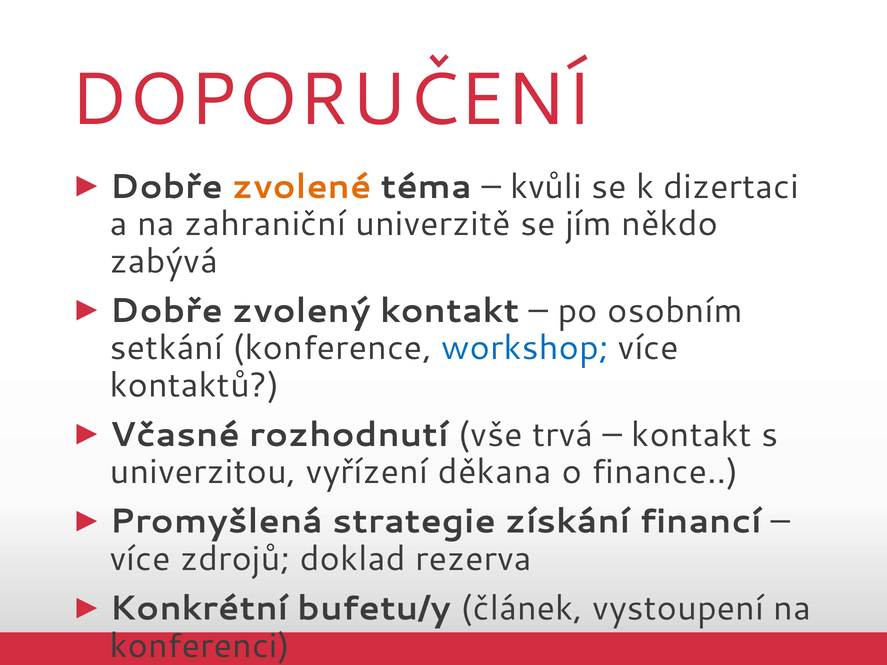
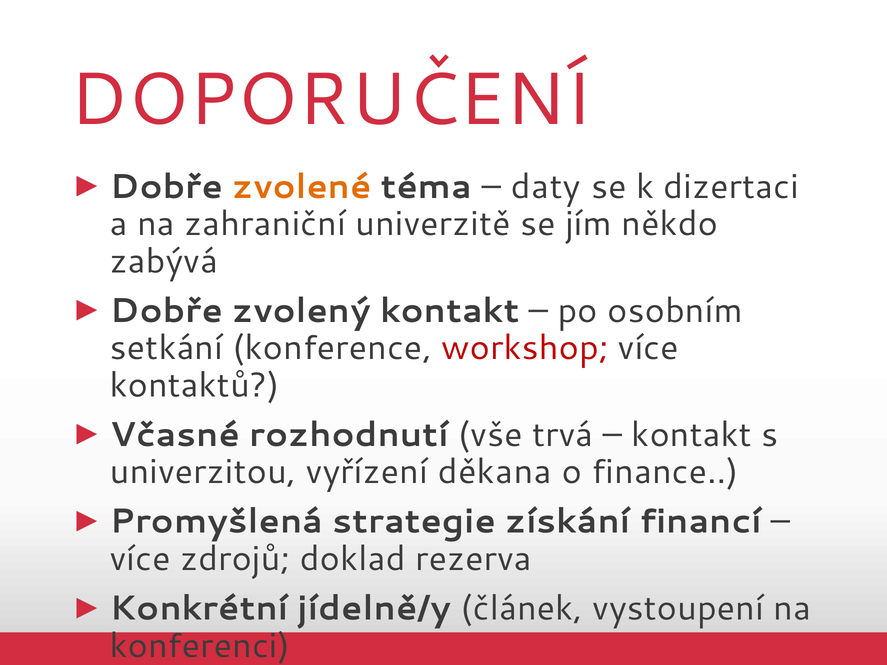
kvůli: kvůli -> daty
workshop colour: blue -> red
bufetu/y: bufetu/y -> jídelně/y
